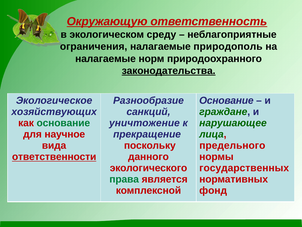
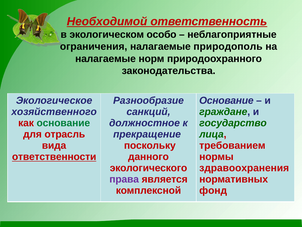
Окружающую: Окружающую -> Необходимой
среду: среду -> особо
законодательства underline: present -> none
хозяйствующих: хозяйствующих -> хозяйственного
уничтожение: уничтожение -> должностное
нарушающее: нарушающее -> государство
научное: научное -> отрасль
предельного: предельного -> требованием
государственных: государственных -> здравоохранения
права colour: green -> purple
